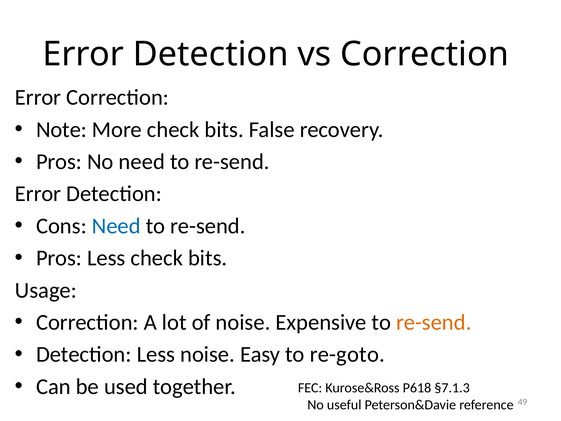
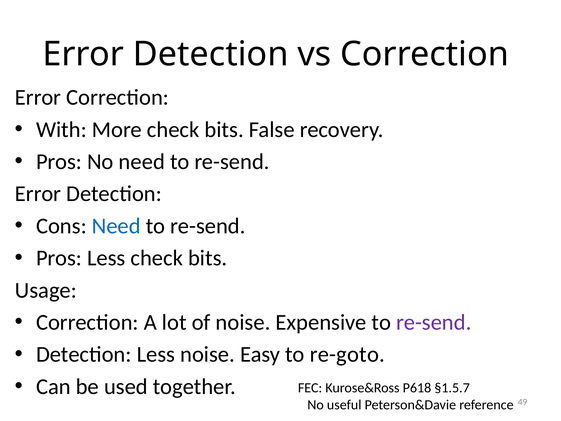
Note: Note -> With
re-send at (434, 322) colour: orange -> purple
§7.1.3: §7.1.3 -> §1.5.7
